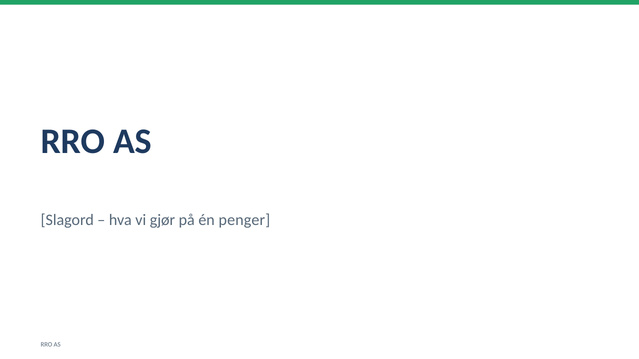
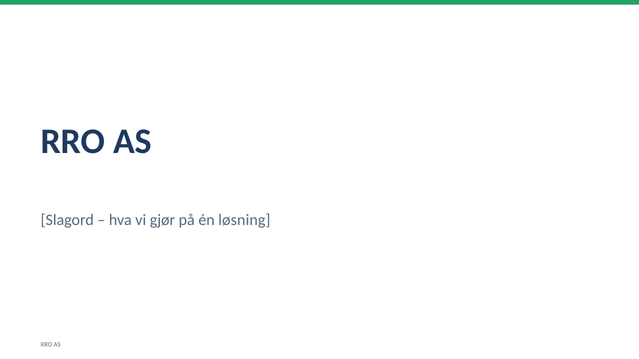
penger: penger -> løsning
